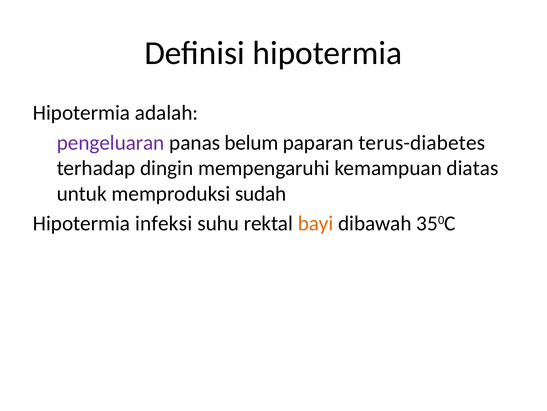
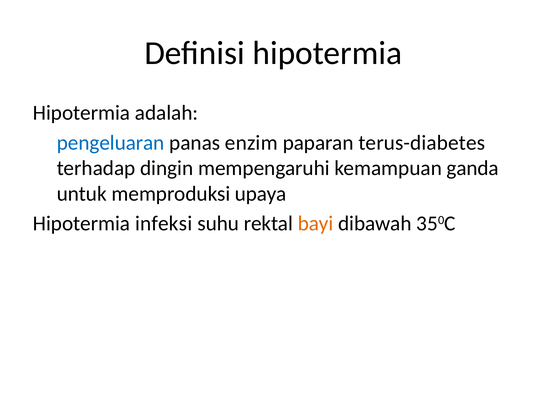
pengeluaran colour: purple -> blue
belum: belum -> enzim
diatas: diatas -> ganda
sudah: sudah -> upaya
